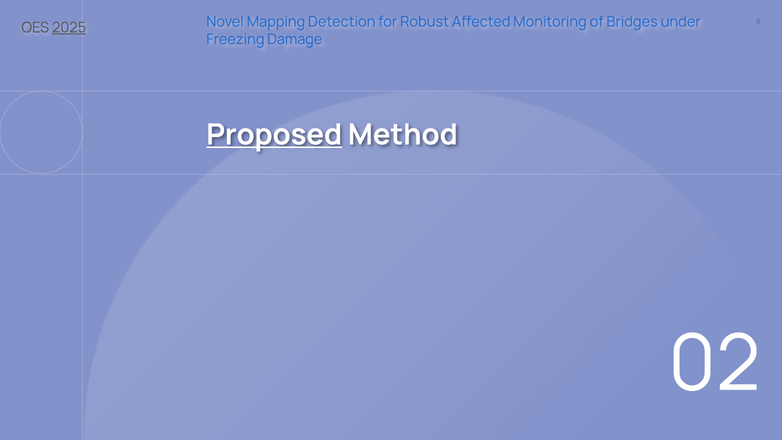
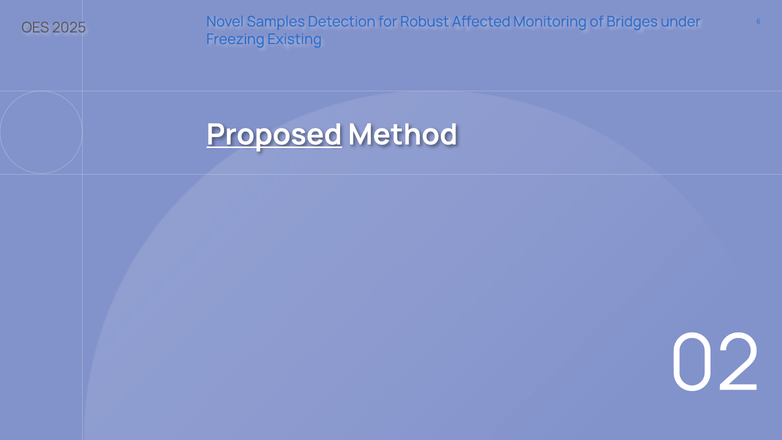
Mapping: Mapping -> Samples
2025 underline: present -> none
Damage: Damage -> Existing
